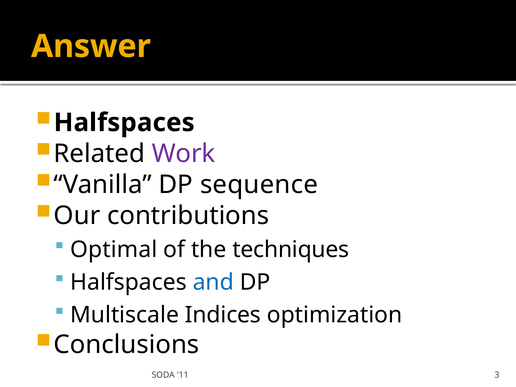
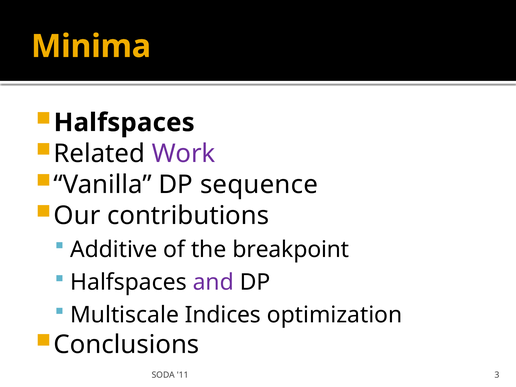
Answer: Answer -> Minima
Optimal: Optimal -> Additive
techniques: techniques -> breakpoint
and colour: blue -> purple
